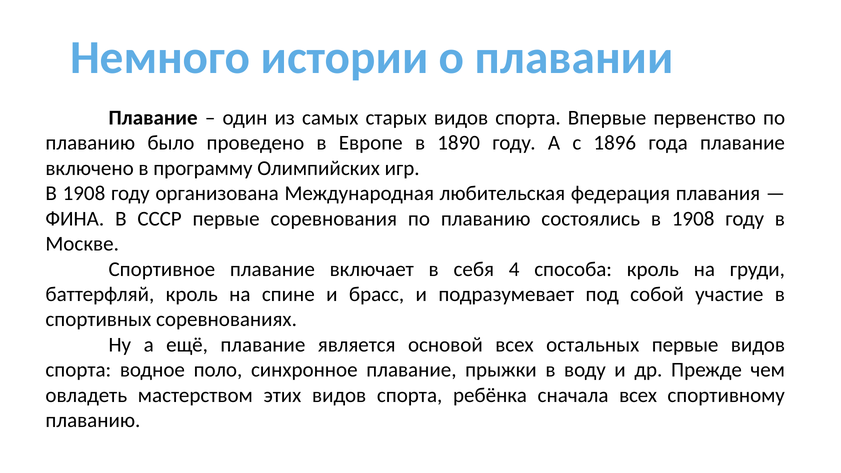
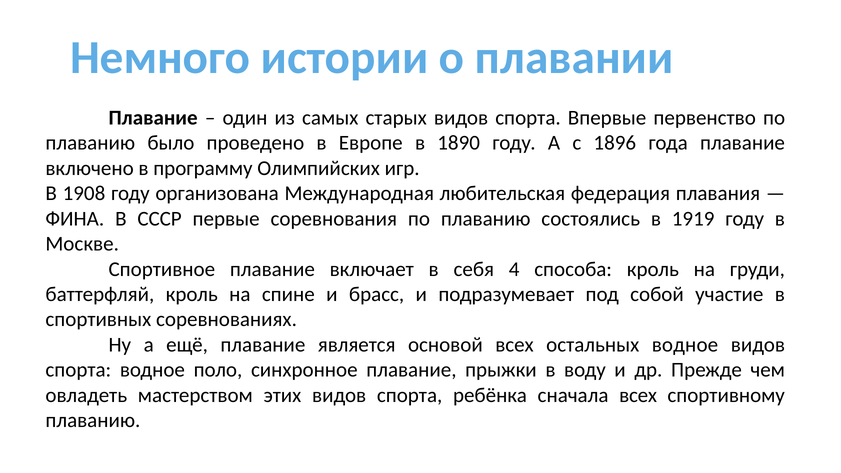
состоялись в 1908: 1908 -> 1919
остальных первые: первые -> водное
